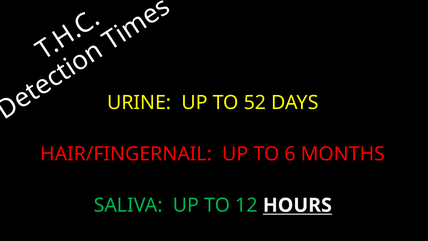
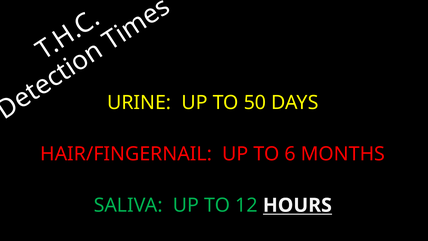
52: 52 -> 50
